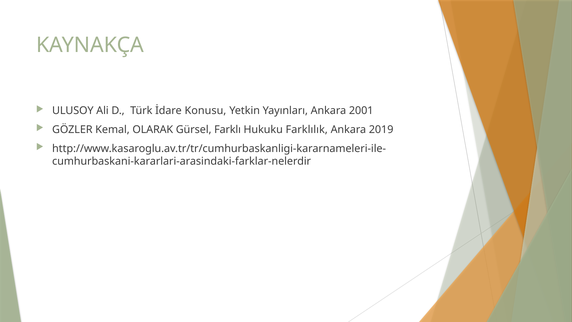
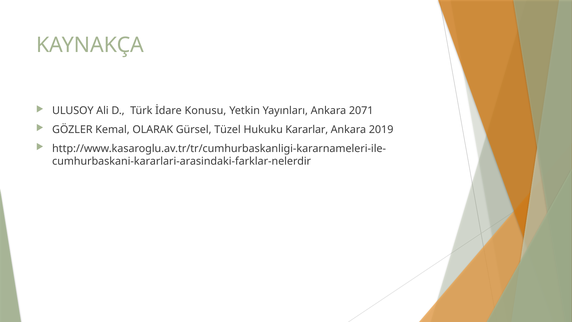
2001: 2001 -> 2071
Farklı: Farklı -> Tüzel
Farklılık: Farklılık -> Kararlar
